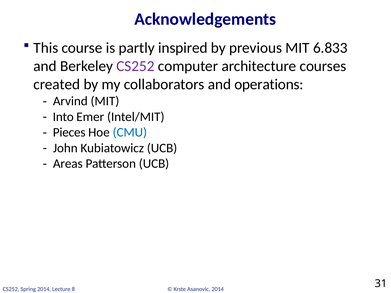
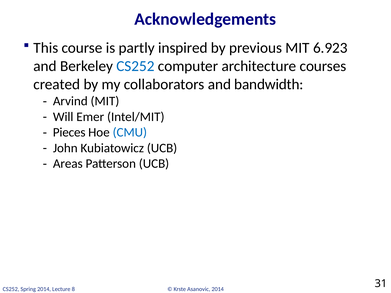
6.833: 6.833 -> 6.923
CS252 at (135, 66) colour: purple -> blue
operations: operations -> bandwidth
Into: Into -> Will
